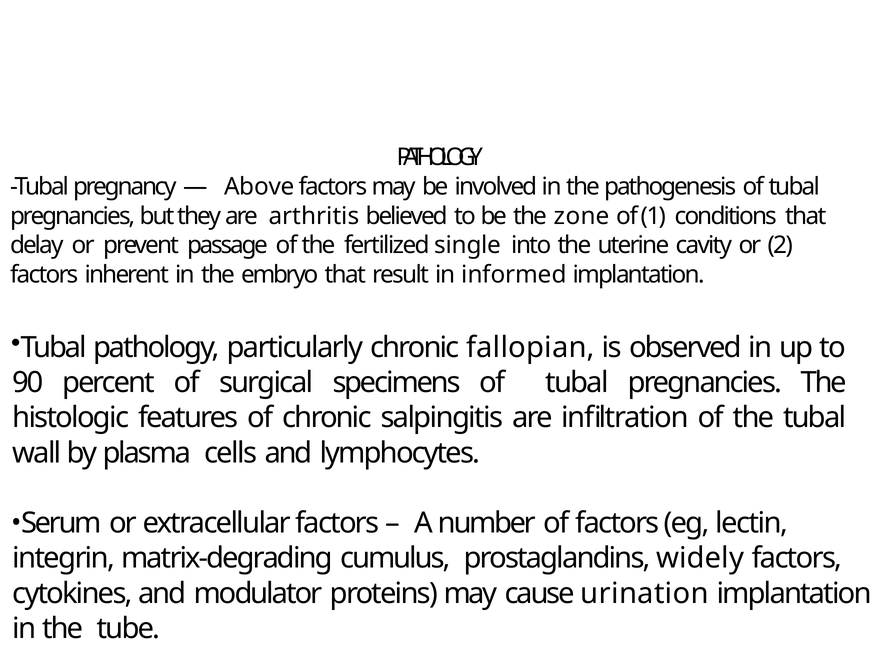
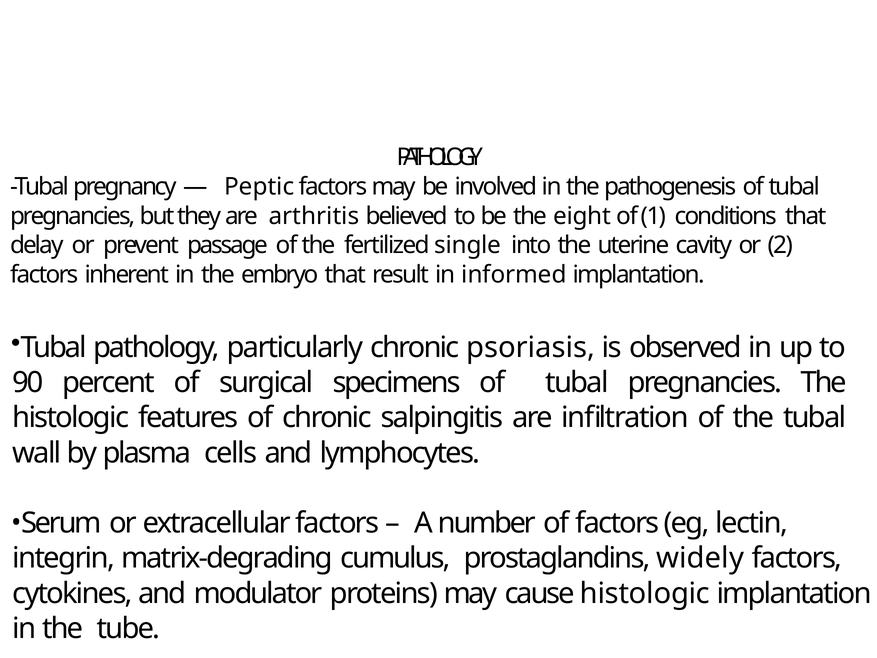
Above: Above -> Peptic
zone: zone -> eight
fallopian: fallopian -> psoriasis
cause urination: urination -> histologic
